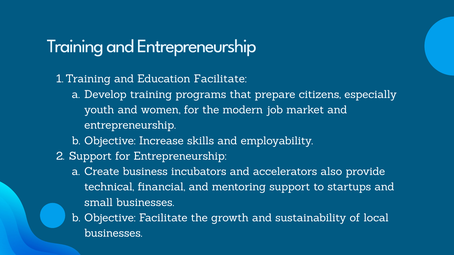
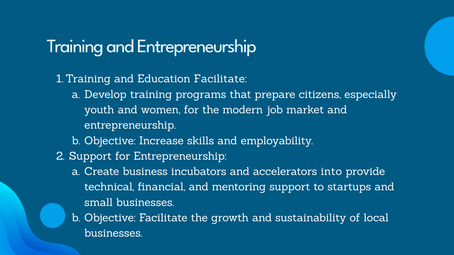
also: also -> into
